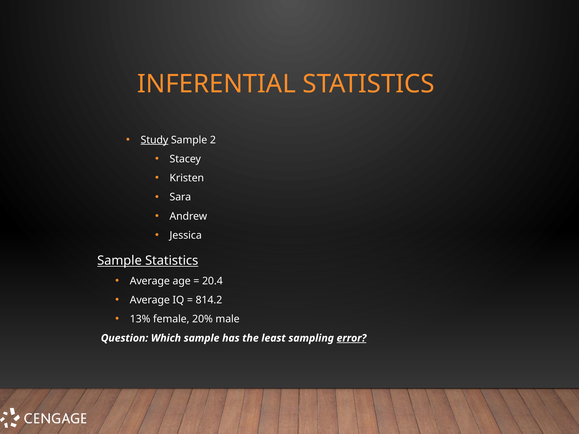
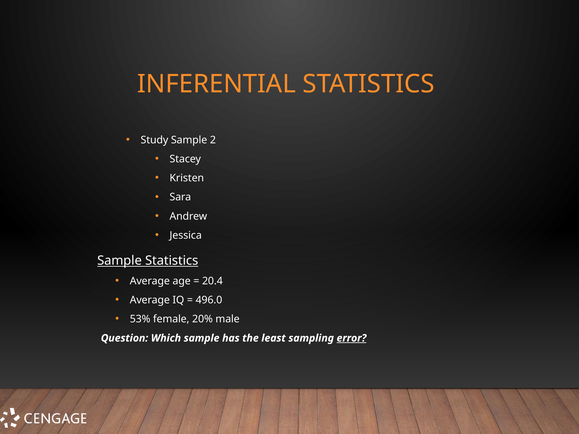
Study underline: present -> none
814.2: 814.2 -> 496.0
13%: 13% -> 53%
